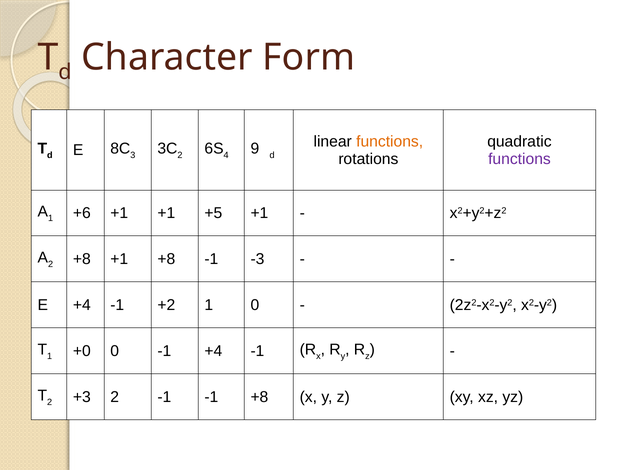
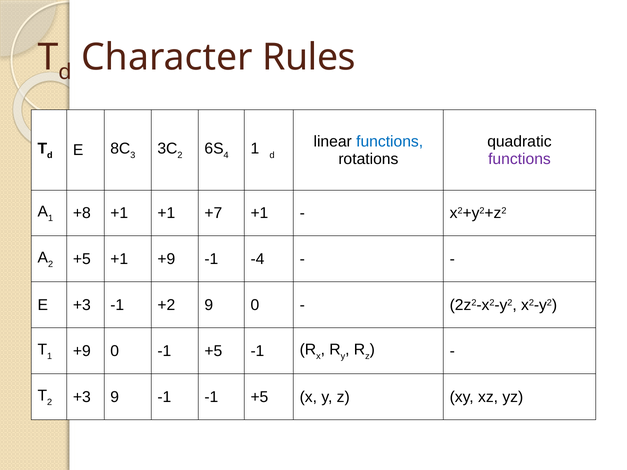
Form: Form -> Rules
functions at (390, 141) colour: orange -> blue
9 at (255, 149): 9 -> 1
+6: +6 -> +8
+5: +5 -> +7
+8 at (82, 259): +8 -> +5
+1 +8: +8 -> +9
-3: -3 -> -4
E +4: +4 -> +3
+2 1: 1 -> 9
+0 at (82, 351): +0 -> +9
0 -1 +4: +4 -> +5
+3 2: 2 -> 9
-1 -1 +8: +8 -> +5
